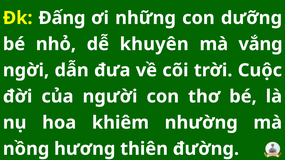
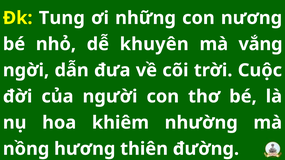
Đấng: Đấng -> Tung
dưỡng: dưỡng -> nương
